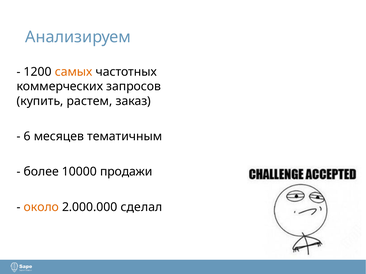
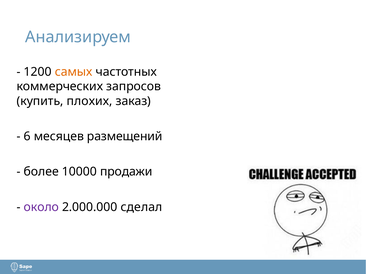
растем: растем -> плохих
тематичным: тематичным -> размещений
около colour: orange -> purple
